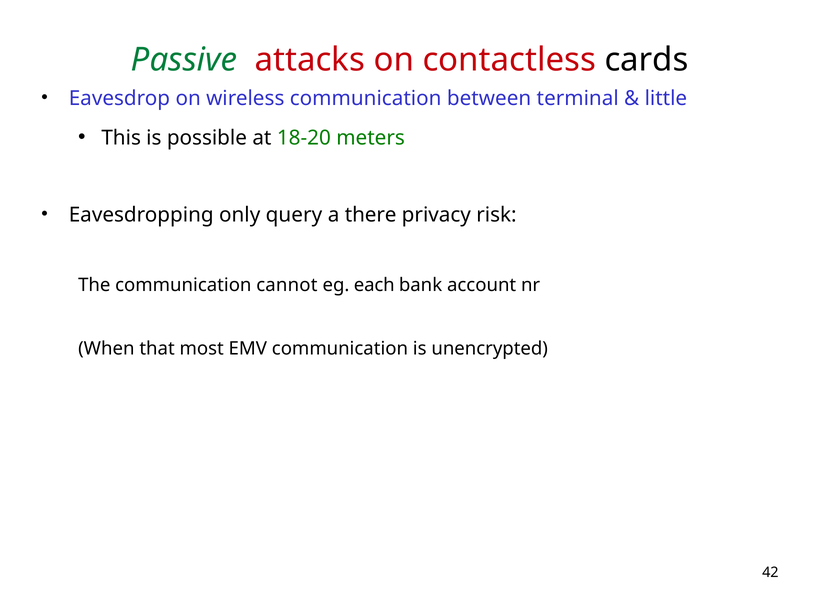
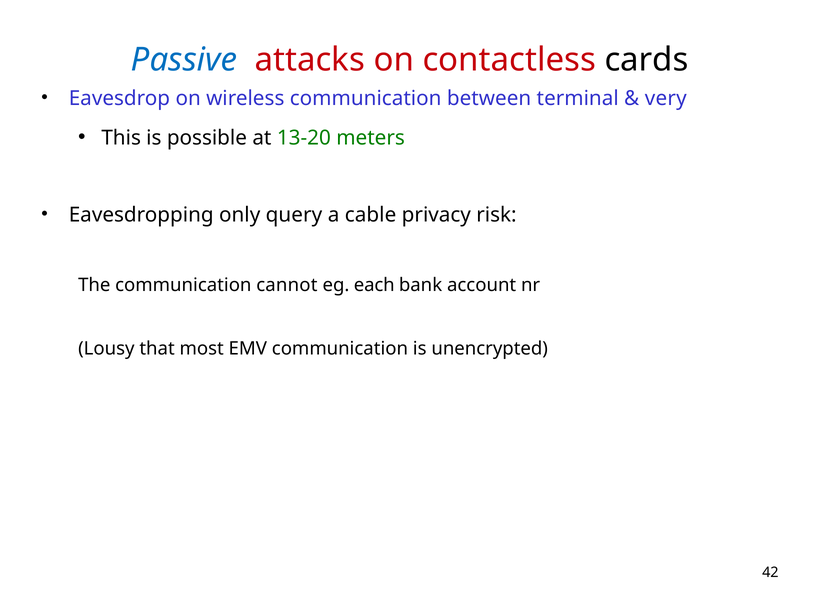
Passive colour: green -> blue
little: little -> very
18-20: 18-20 -> 13-20
there: there -> cable
When: When -> Lousy
